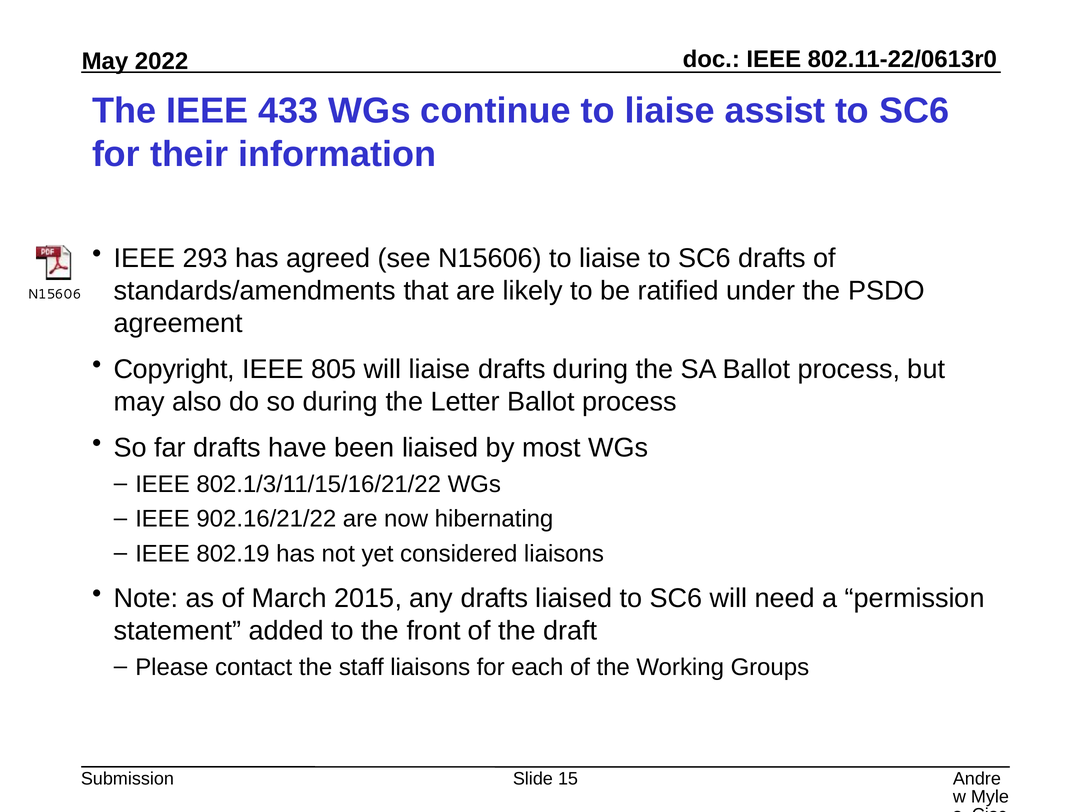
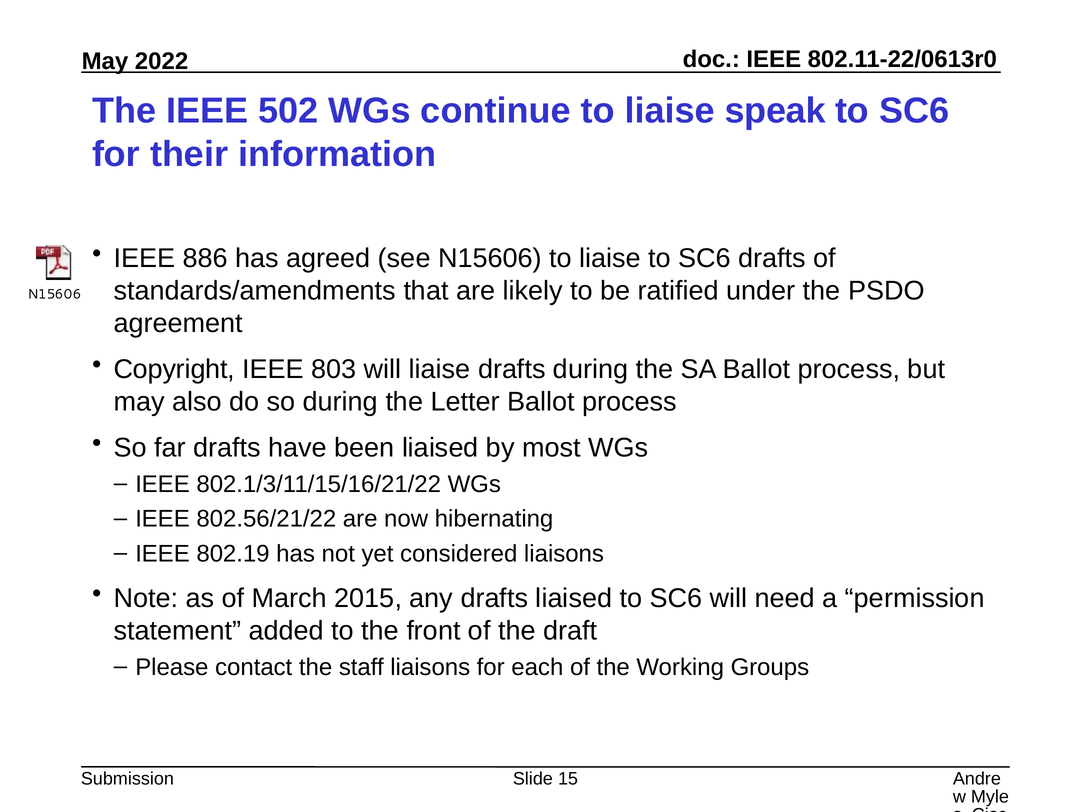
433: 433 -> 502
assist: assist -> speak
293: 293 -> 886
805: 805 -> 803
902.16/21/22: 902.16/21/22 -> 802.56/21/22
